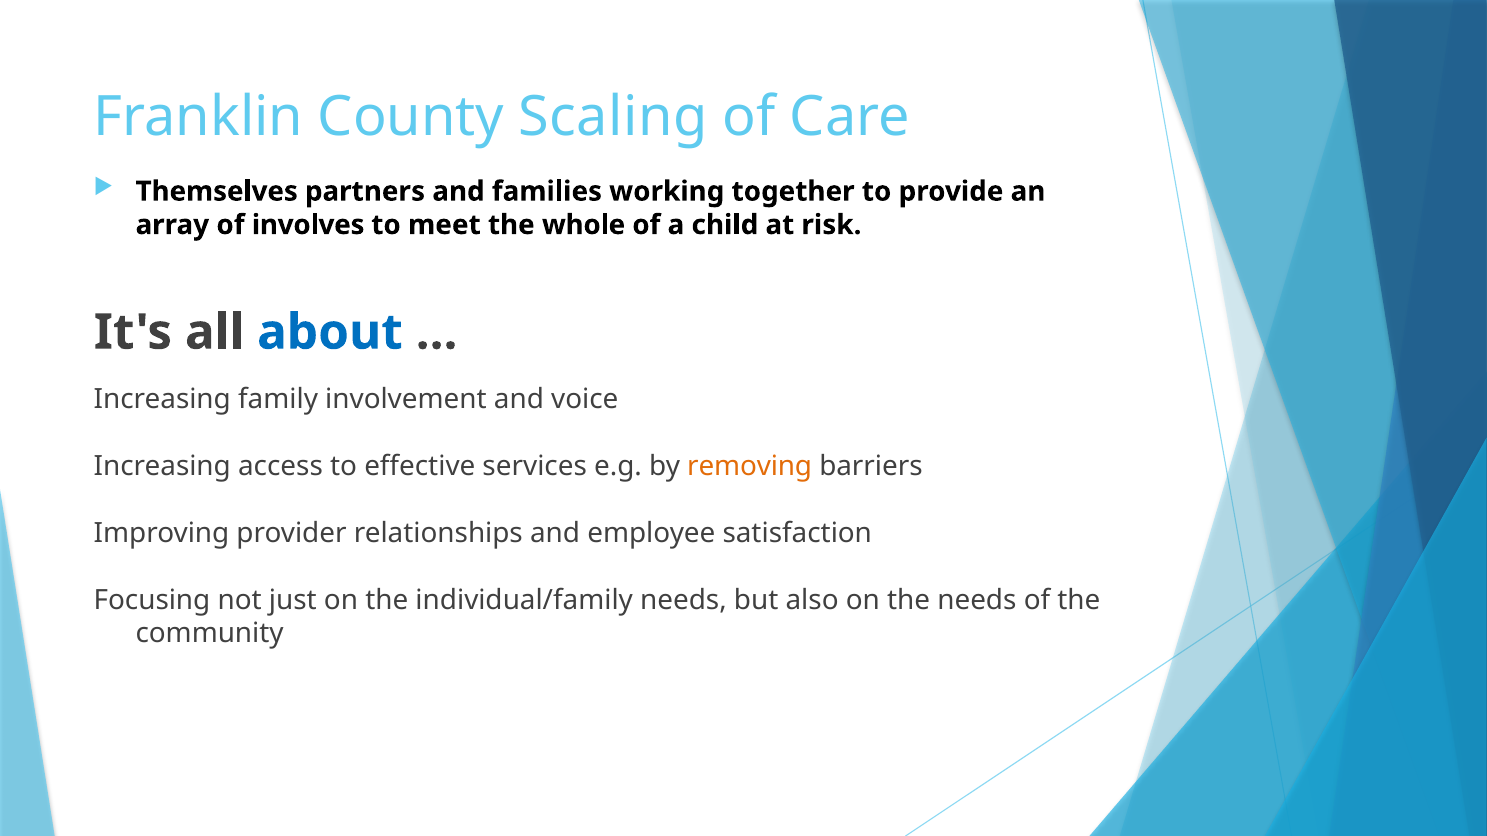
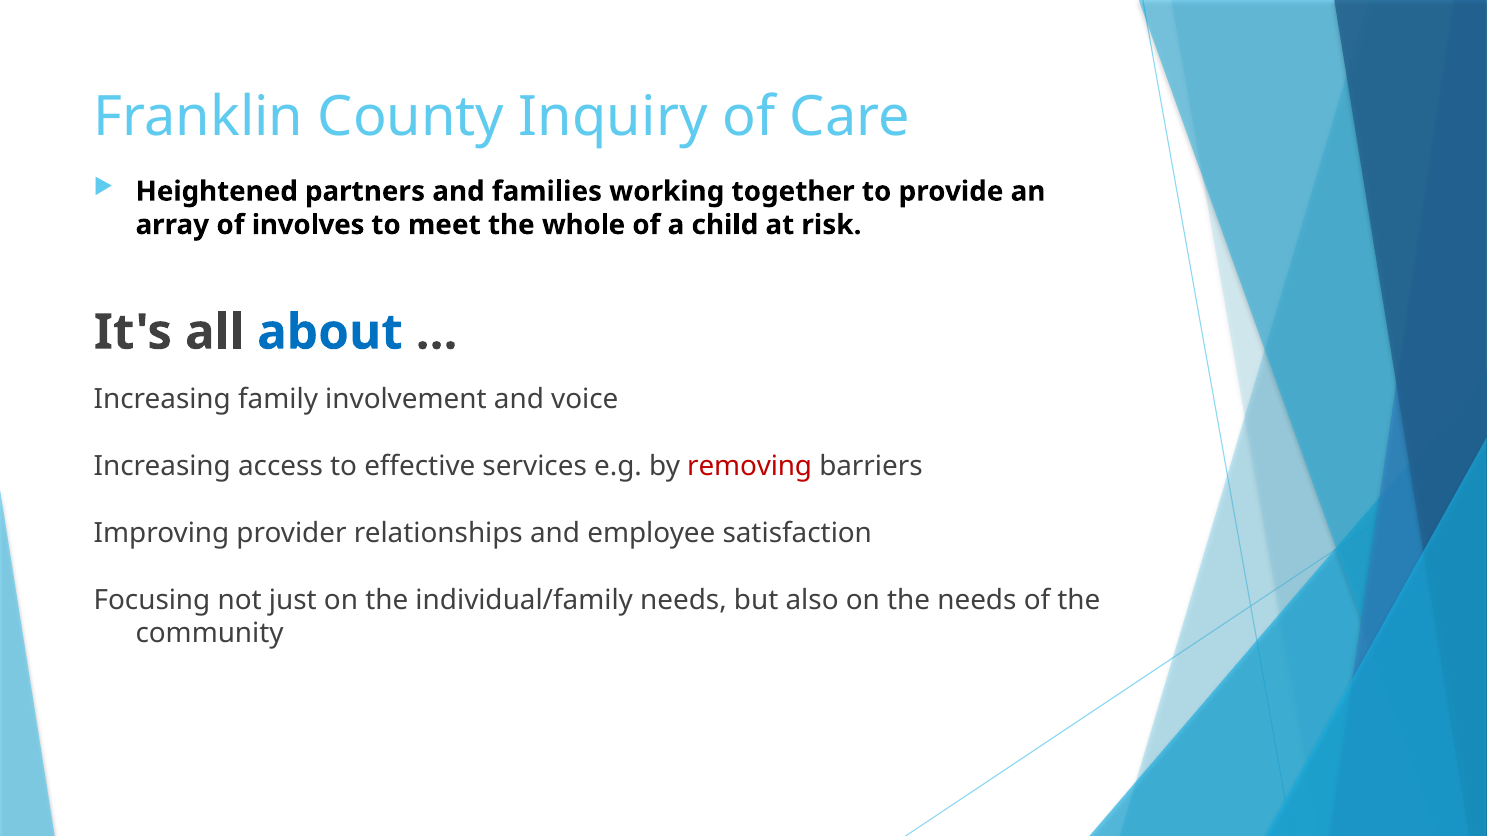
Scaling: Scaling -> Inquiry
Themselves: Themselves -> Heightened
removing colour: orange -> red
